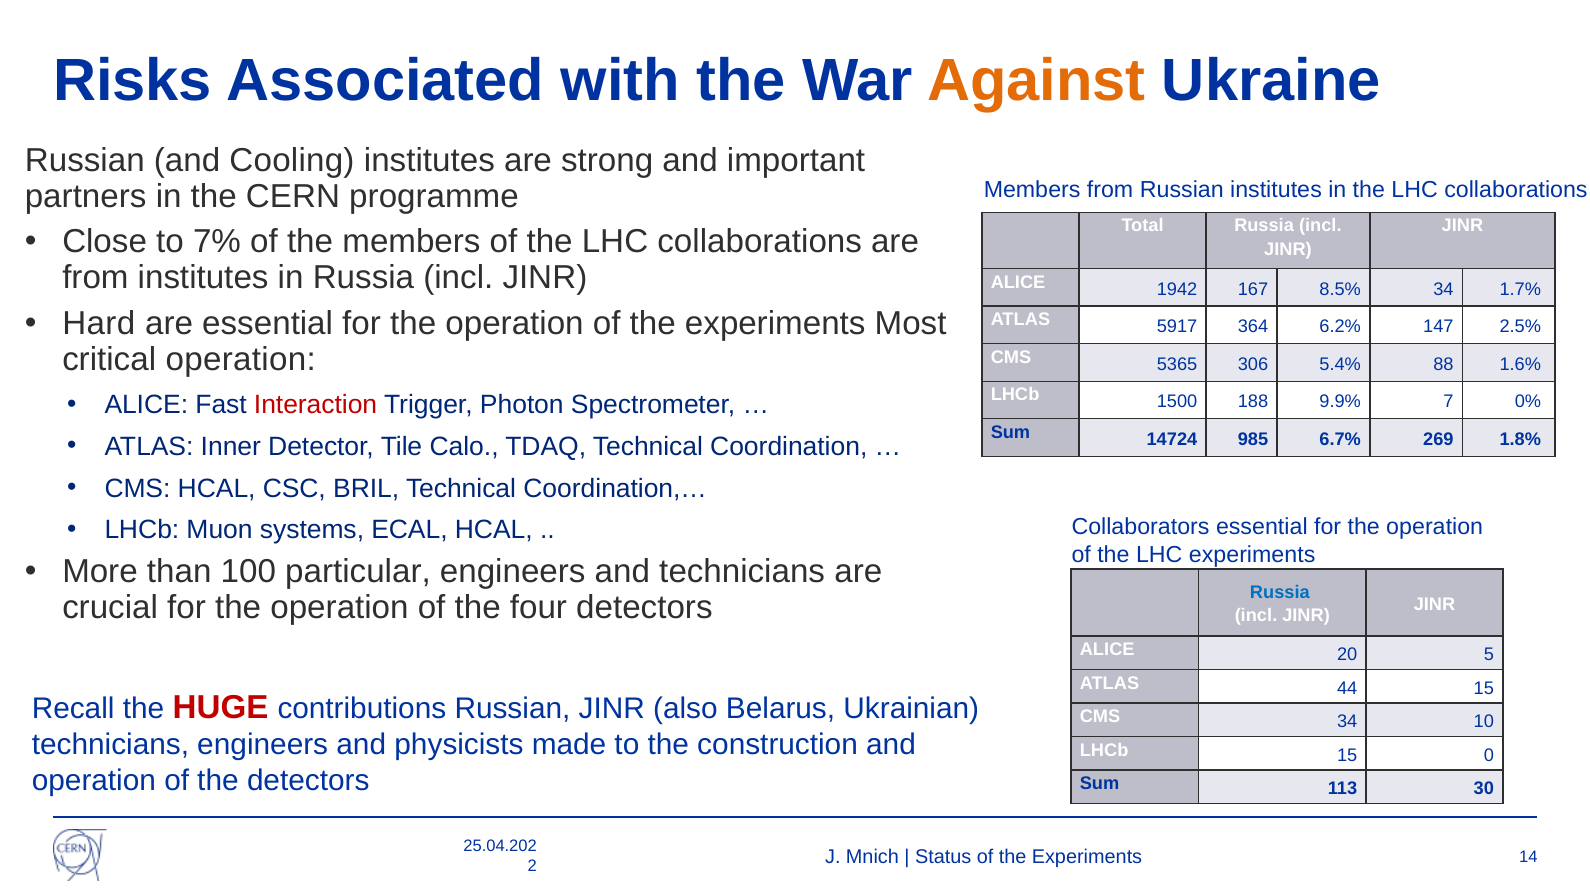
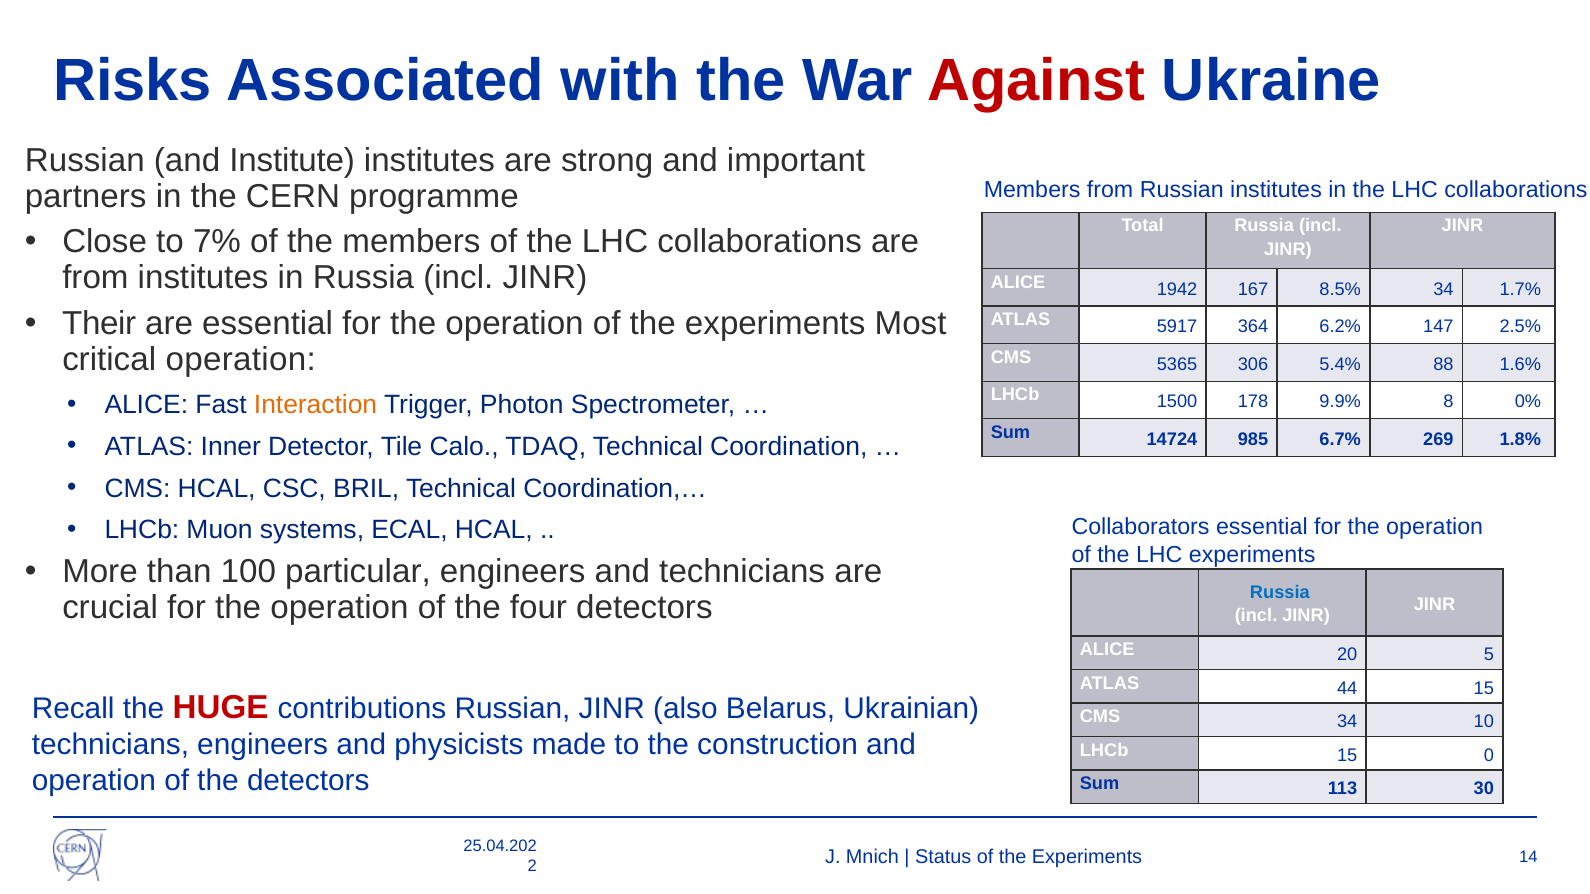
Against colour: orange -> red
Cooling: Cooling -> Institute
Hard: Hard -> Their
188: 188 -> 178
7: 7 -> 8
Interaction colour: red -> orange
